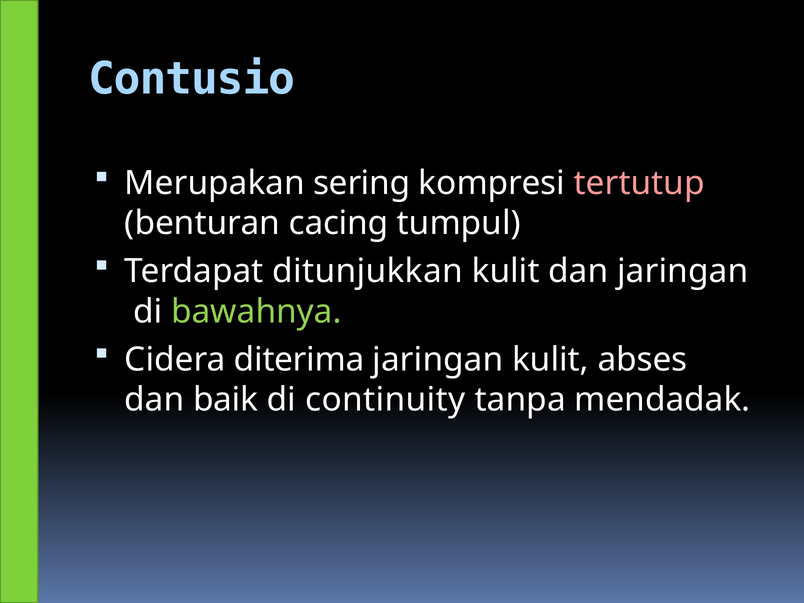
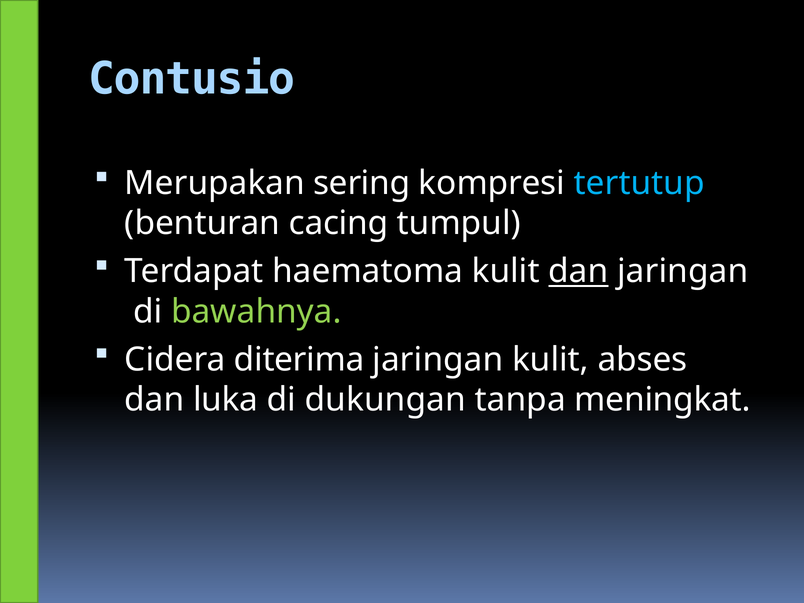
tertutup colour: pink -> light blue
ditunjukkan: ditunjukkan -> haematoma
dan at (578, 271) underline: none -> present
baik: baik -> luka
continuity: continuity -> dukungan
mendadak: mendadak -> meningkat
